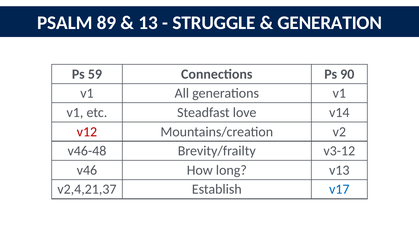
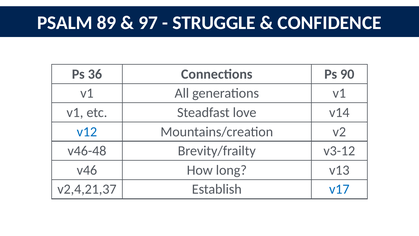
13: 13 -> 97
GENERATION: GENERATION -> CONFIDENCE
59: 59 -> 36
v12 colour: red -> blue
